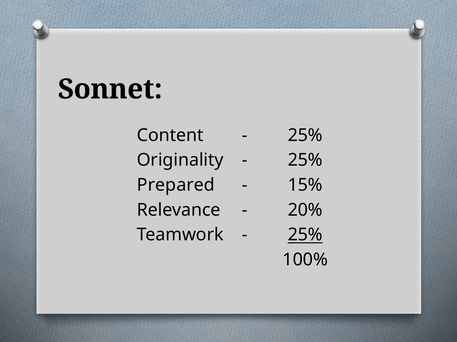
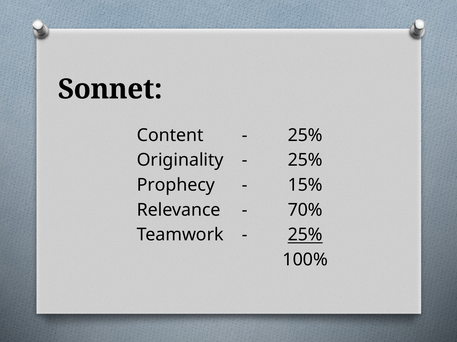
Prepared: Prepared -> Prophecy
20%: 20% -> 70%
